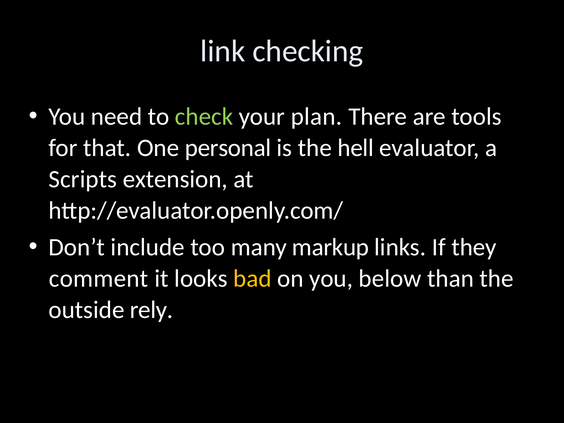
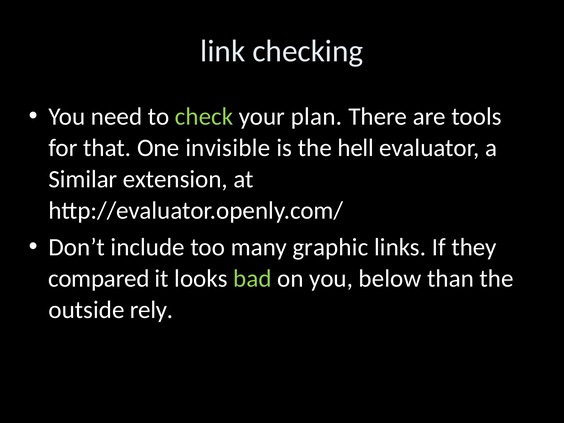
personal: personal -> invisible
Scripts: Scripts -> Similar
markup: markup -> graphic
comment: comment -> compared
bad colour: yellow -> light green
